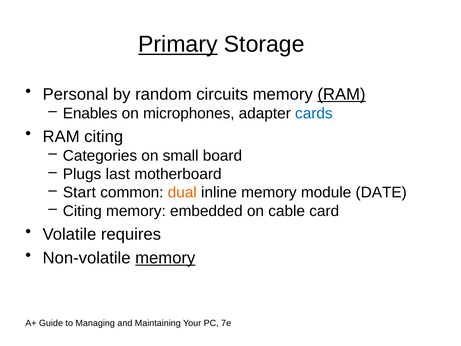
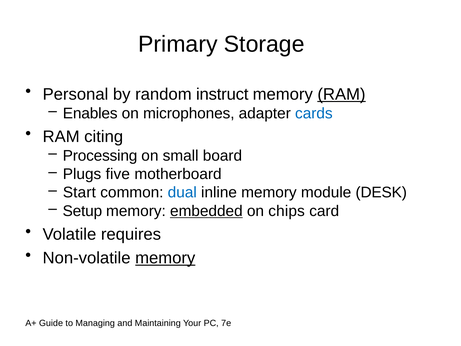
Primary underline: present -> none
circuits: circuits -> instruct
Categories: Categories -> Processing
last: last -> five
dual colour: orange -> blue
DATE: DATE -> DESK
Citing at (82, 211): Citing -> Setup
embedded underline: none -> present
cable: cable -> chips
